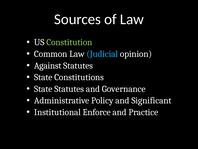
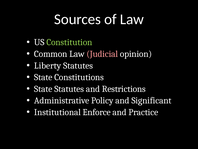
Judicial colour: light blue -> pink
Against: Against -> Liberty
Governance: Governance -> Restrictions
